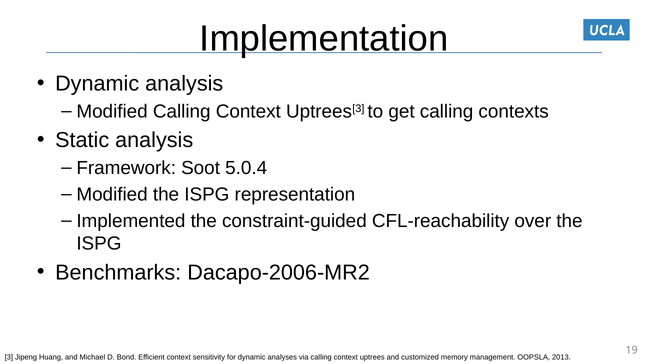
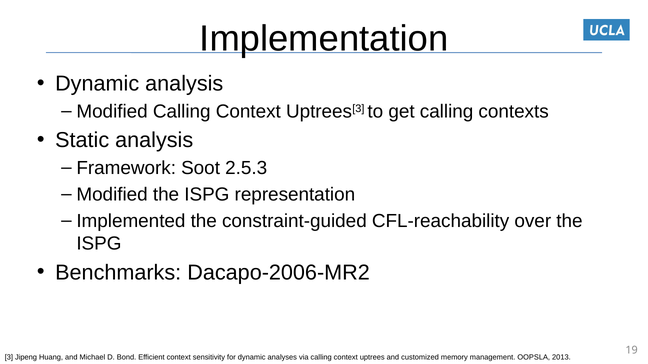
5.0.4: 5.0.4 -> 2.5.3
